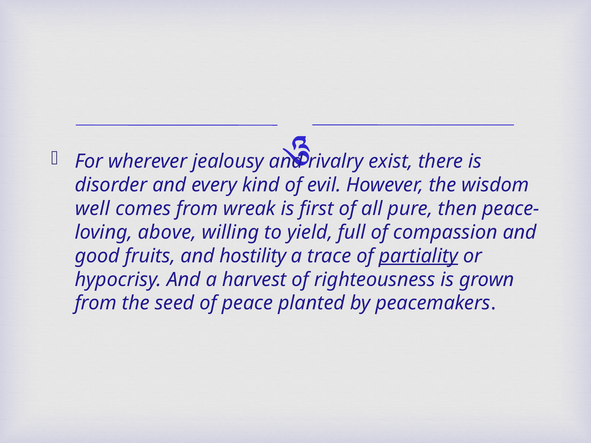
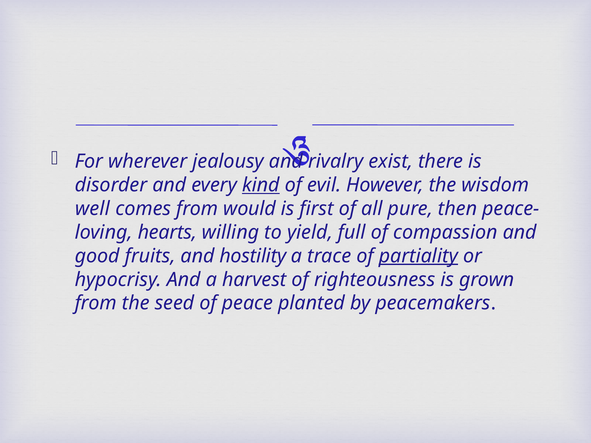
kind underline: none -> present
wreak: wreak -> would
above: above -> hearts
